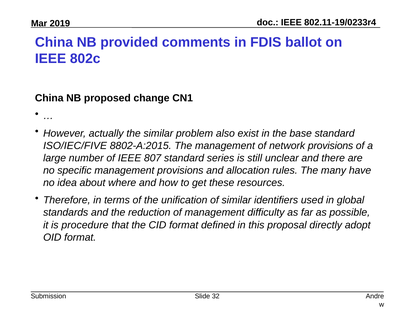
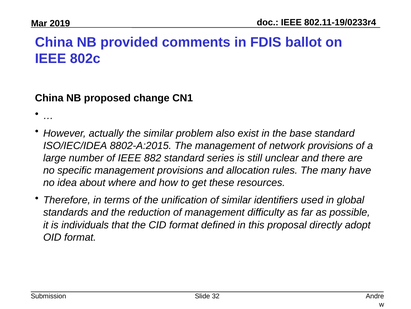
ISO/IEC/FIVE: ISO/IEC/FIVE -> ISO/IEC/IDEA
807: 807 -> 882
procedure: procedure -> individuals
